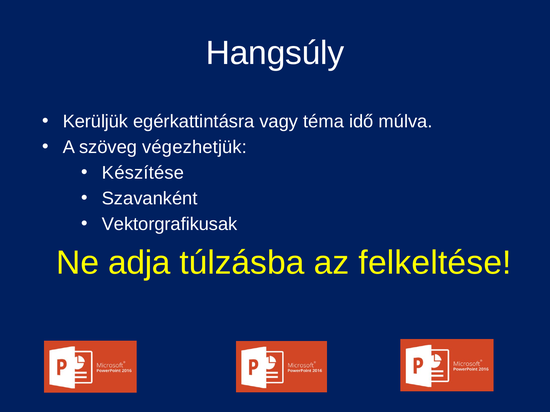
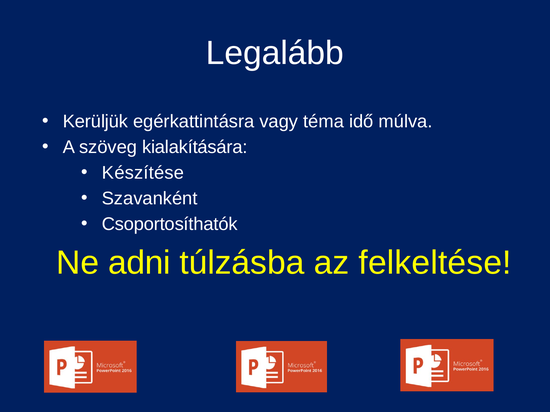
Hangsúly: Hangsúly -> Legalább
végezhetjük: végezhetjük -> kialakítására
Vektorgrafikusak: Vektorgrafikusak -> Csoportosíthatók
adja: adja -> adni
